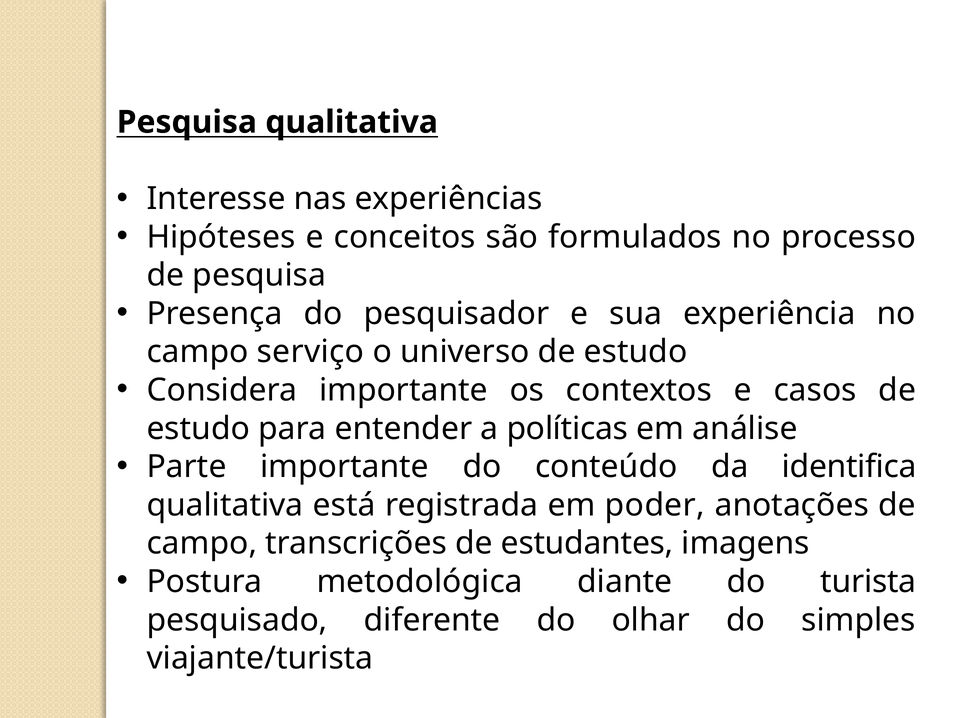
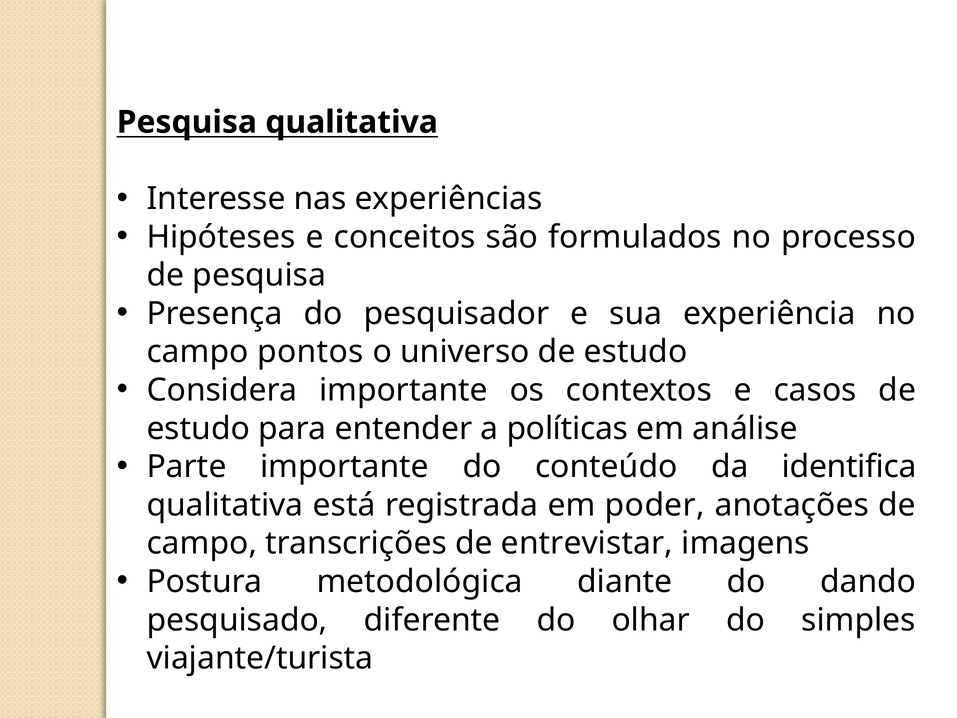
serviço: serviço -> pontos
estudantes: estudantes -> entrevistar
turista: turista -> dando
